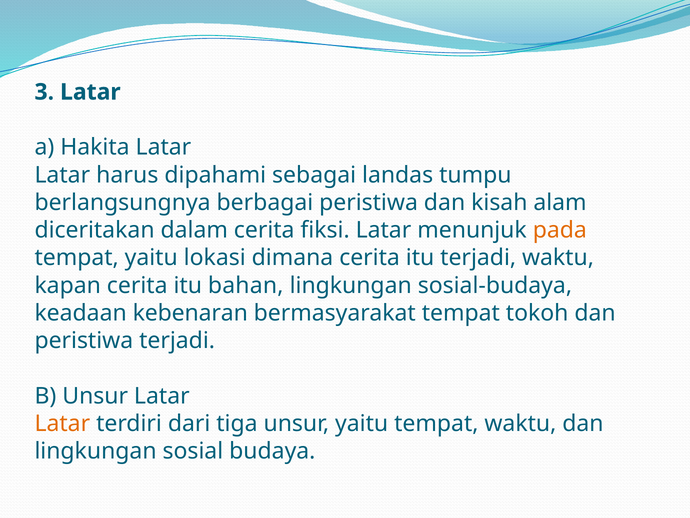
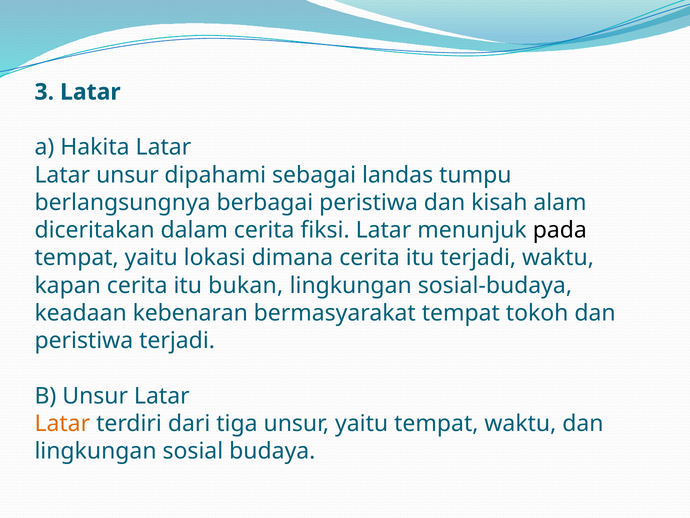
Latar harus: harus -> unsur
pada colour: orange -> black
bahan: bahan -> bukan
